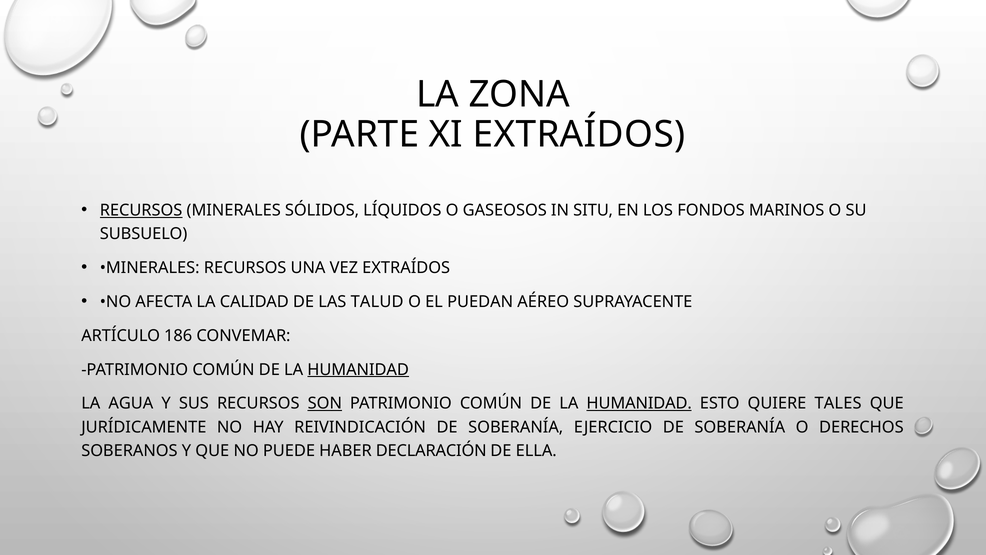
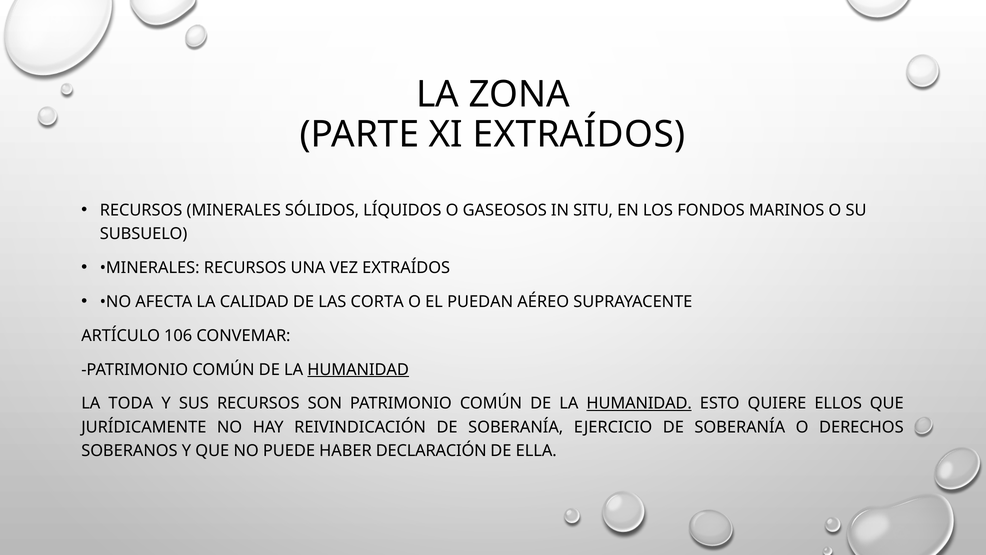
RECURSOS at (141, 210) underline: present -> none
TALUD: TALUD -> CORTA
186: 186 -> 106
AGUA: AGUA -> TODA
SON underline: present -> none
TALES: TALES -> ELLOS
